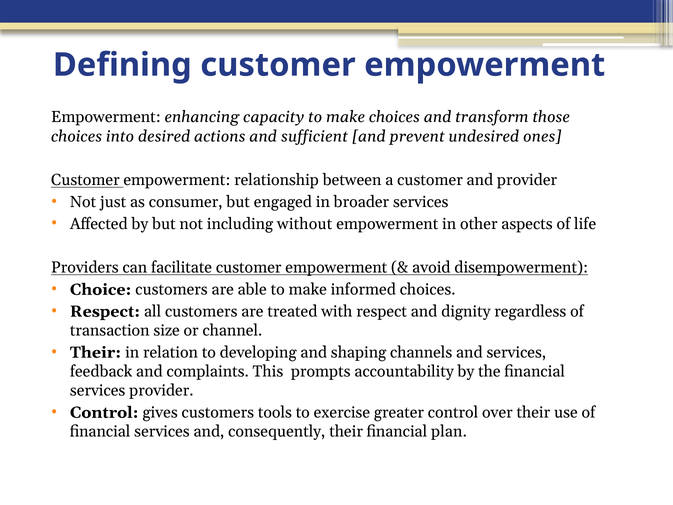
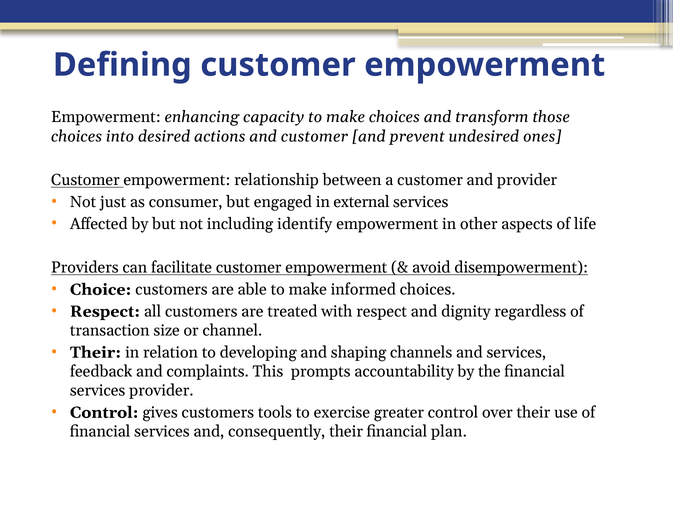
and sufficient: sufficient -> customer
broader: broader -> external
without: without -> identify
